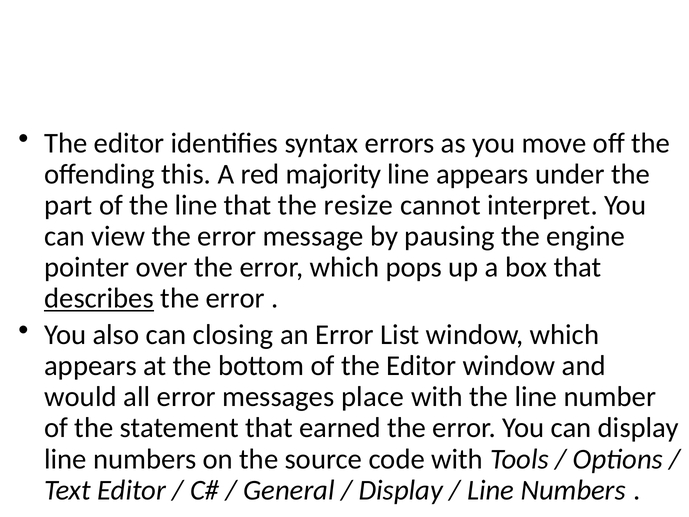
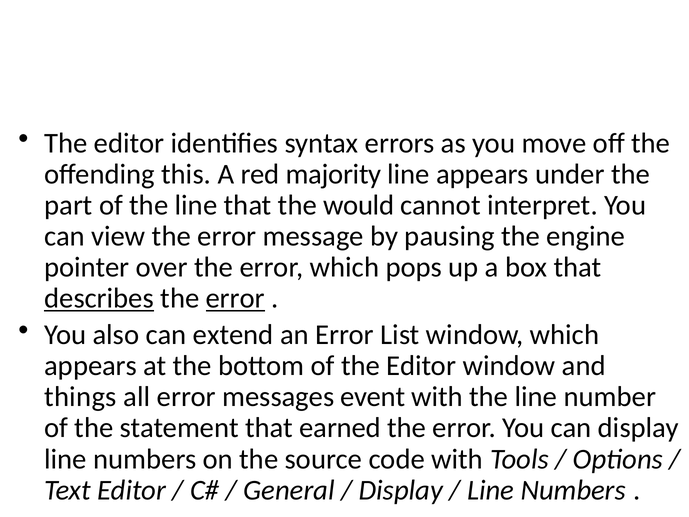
resize: resize -> would
error at (235, 298) underline: none -> present
closing: closing -> extend
would: would -> things
place: place -> event
